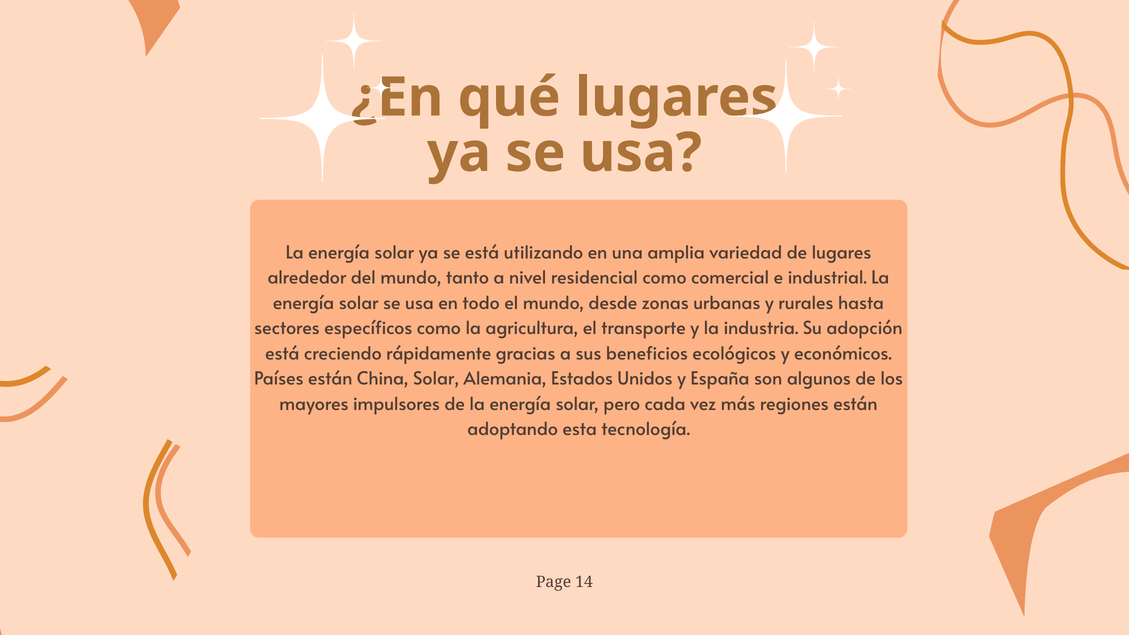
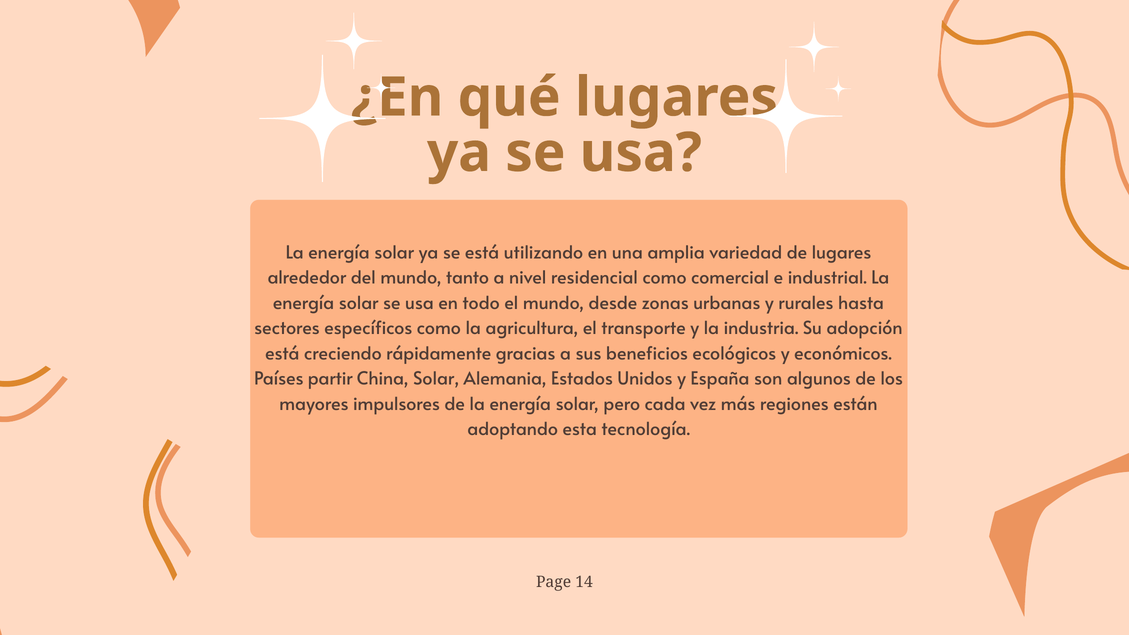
Países están: están -> partir
